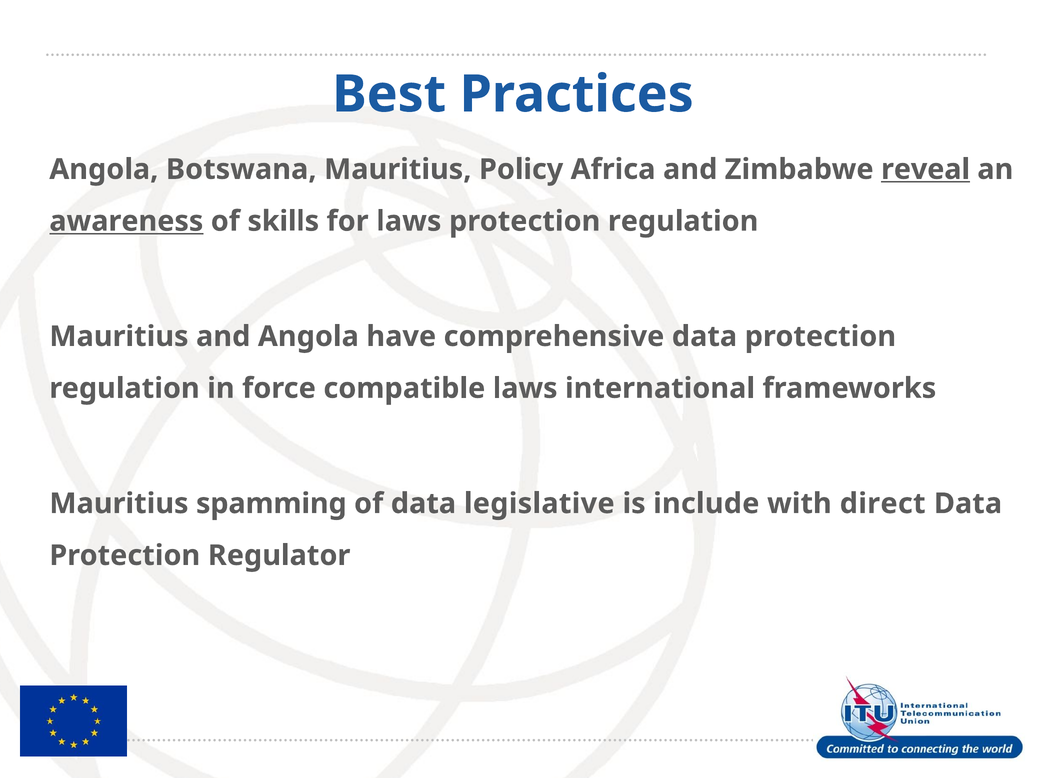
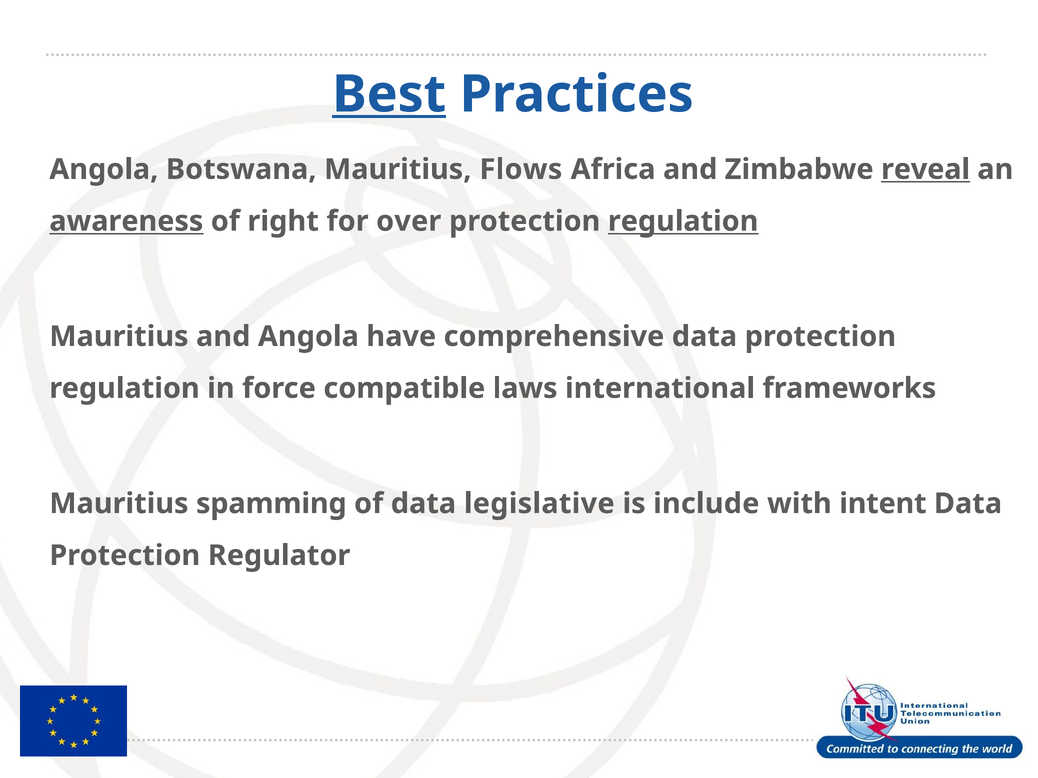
Best underline: none -> present
Policy: Policy -> Flows
skills: skills -> right
for laws: laws -> over
regulation at (683, 221) underline: none -> present
direct: direct -> intent
